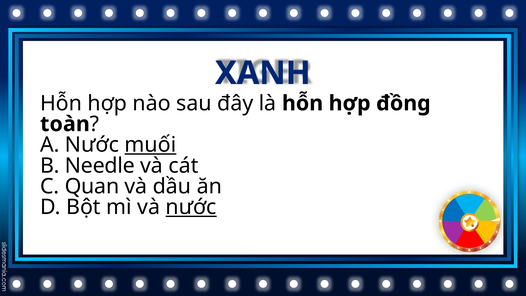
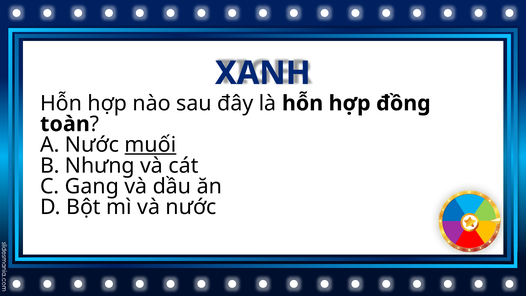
Needle: Needle -> Nhưng
Quan: Quan -> Gang
nước at (191, 207) underline: present -> none
